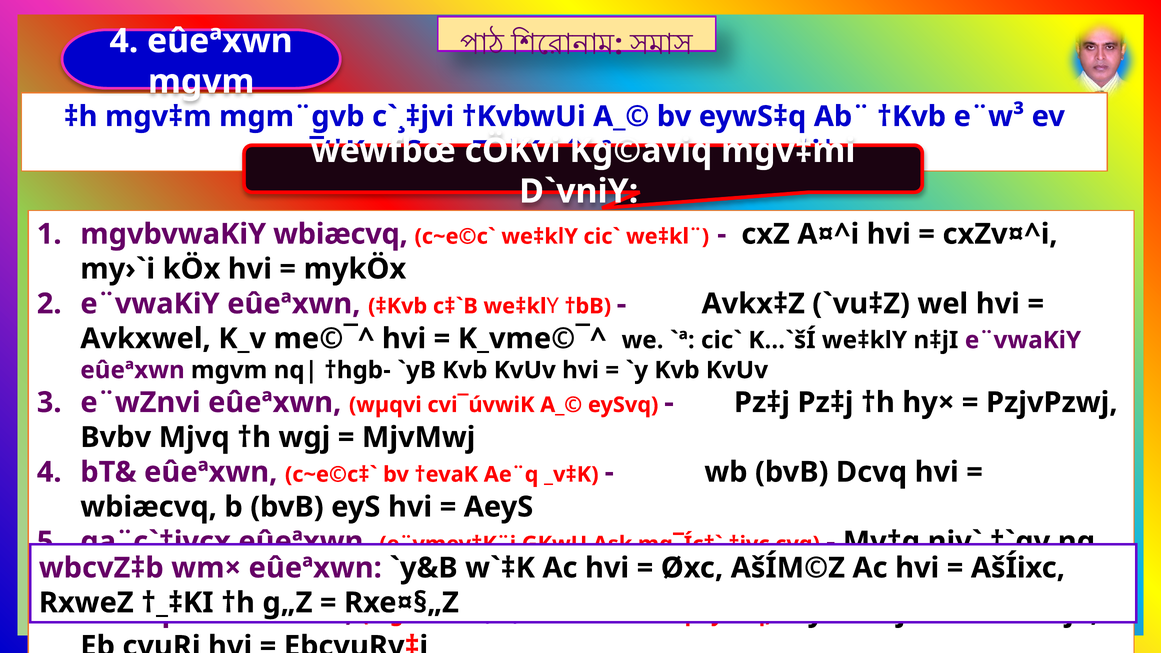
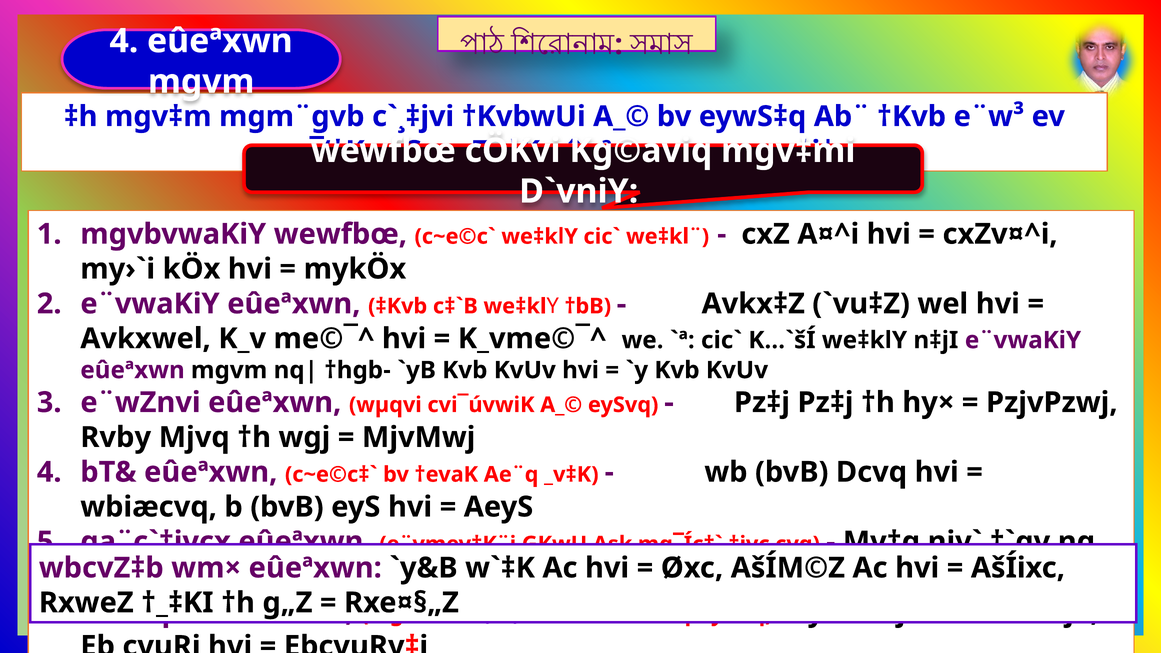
mgvbvwaKiY wbiæcvq: wbiæcvq -> wewfbœ
Bvbv: Bvbv -> Rvby
